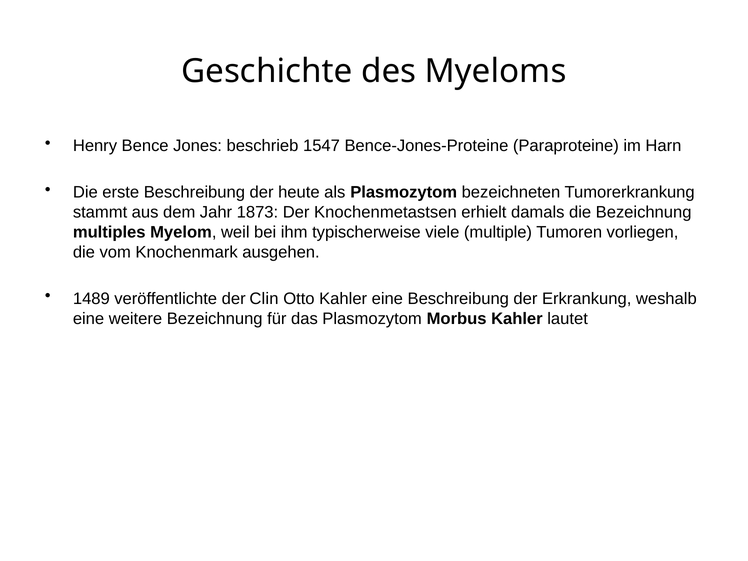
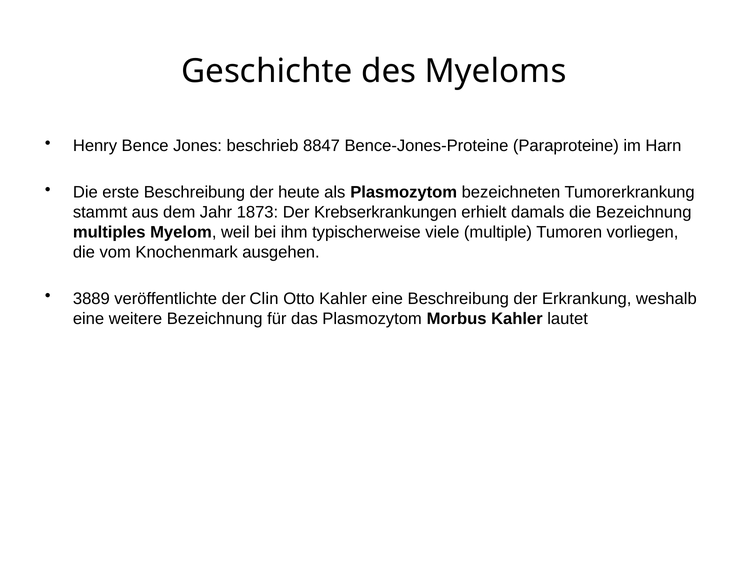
1547: 1547 -> 8847
Knochenmetastsen: Knochenmetastsen -> Krebserkrankungen
1489: 1489 -> 3889
